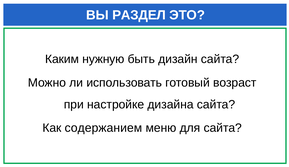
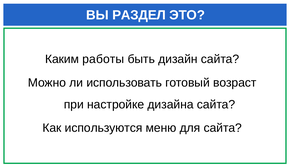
нужную: нужную -> работы
содержанием: содержанием -> используются
